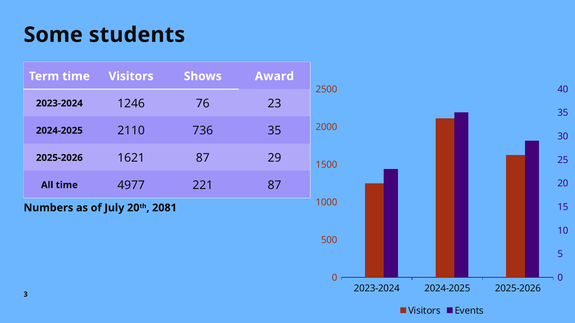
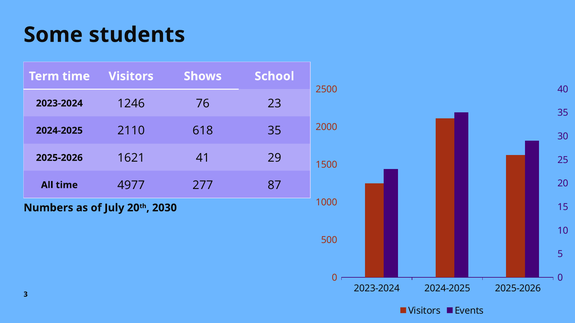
Award: Award -> School
736: 736 -> 618
1621 87: 87 -> 41
221: 221 -> 277
2081: 2081 -> 2030
